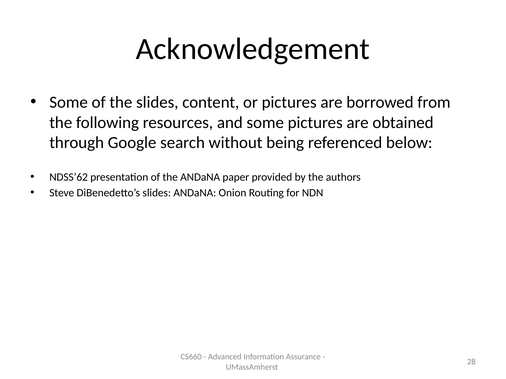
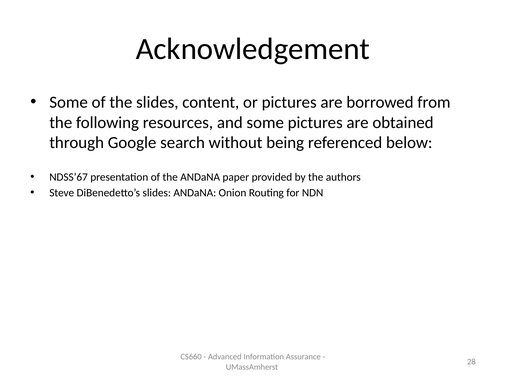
NDSS’62: NDSS’62 -> NDSS’67
